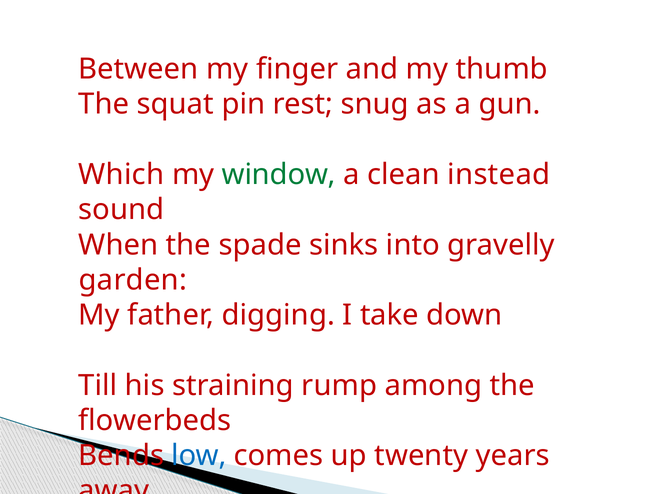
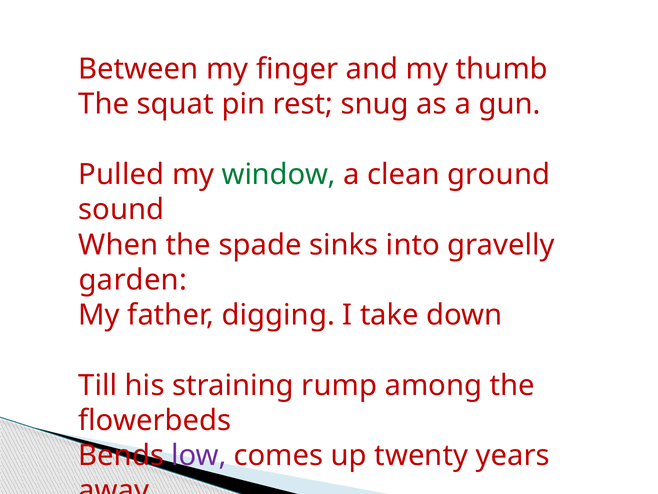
Which: Which -> Pulled
instead: instead -> ground
low colour: blue -> purple
